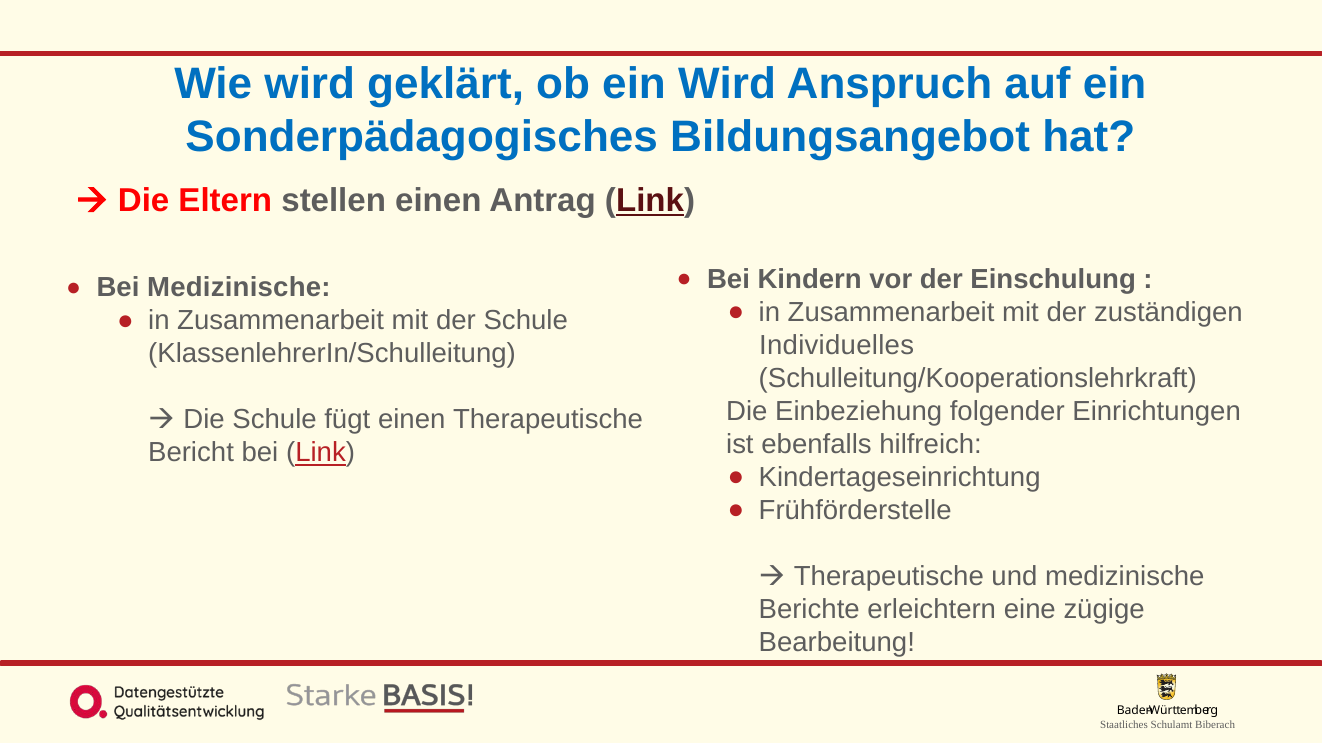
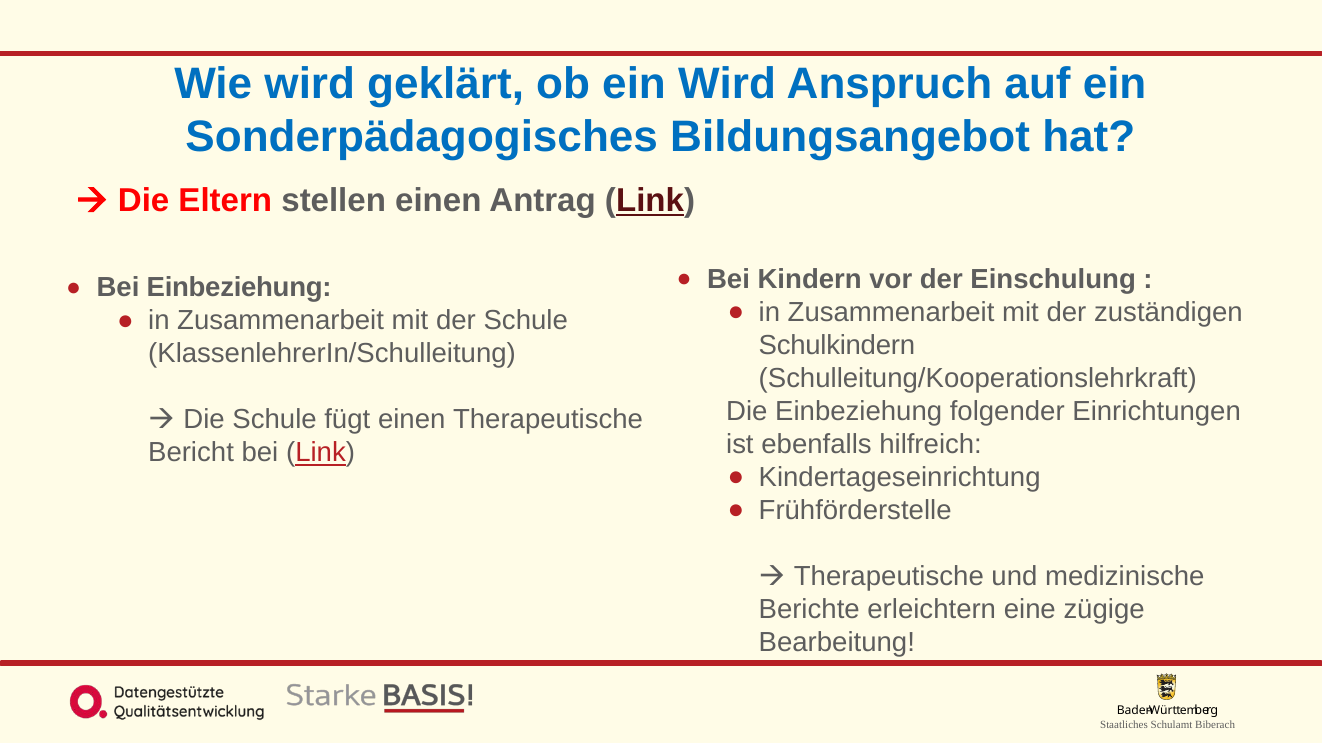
Bei Medizinische: Medizinische -> Einbeziehung
Individuelles: Individuelles -> Schulkindern
